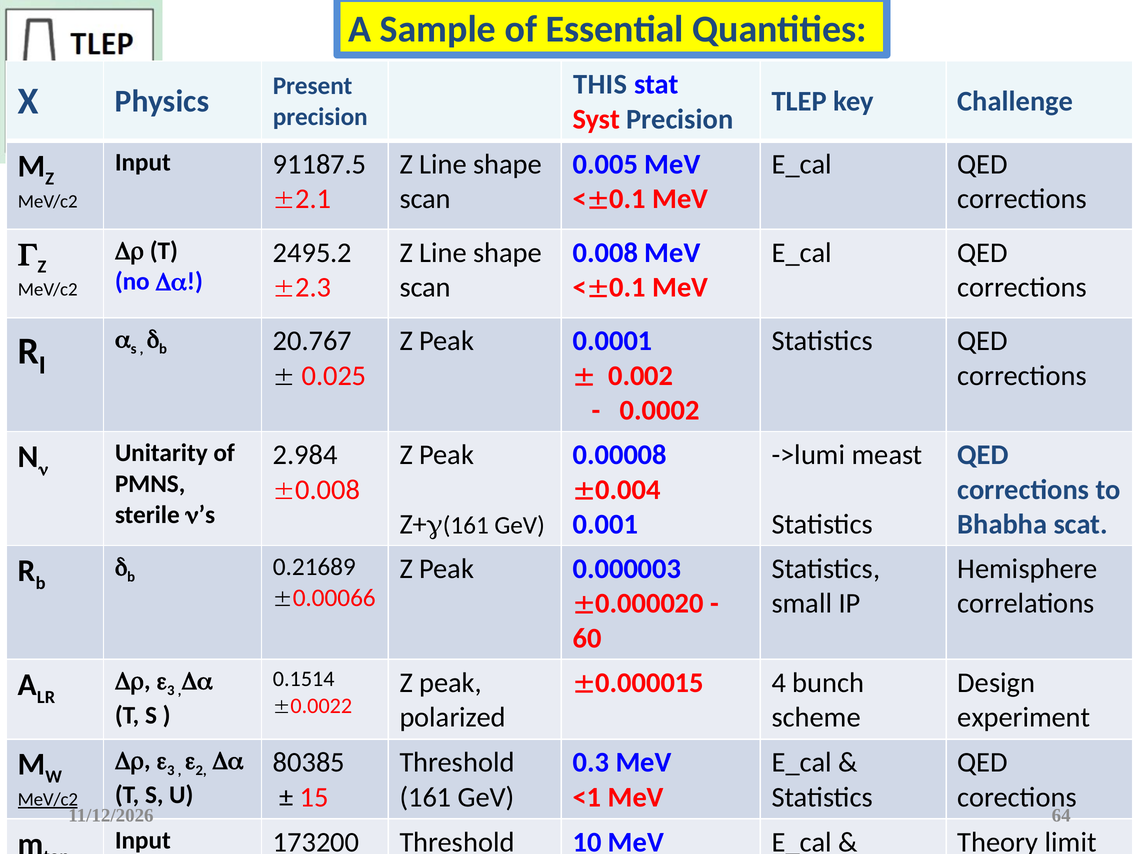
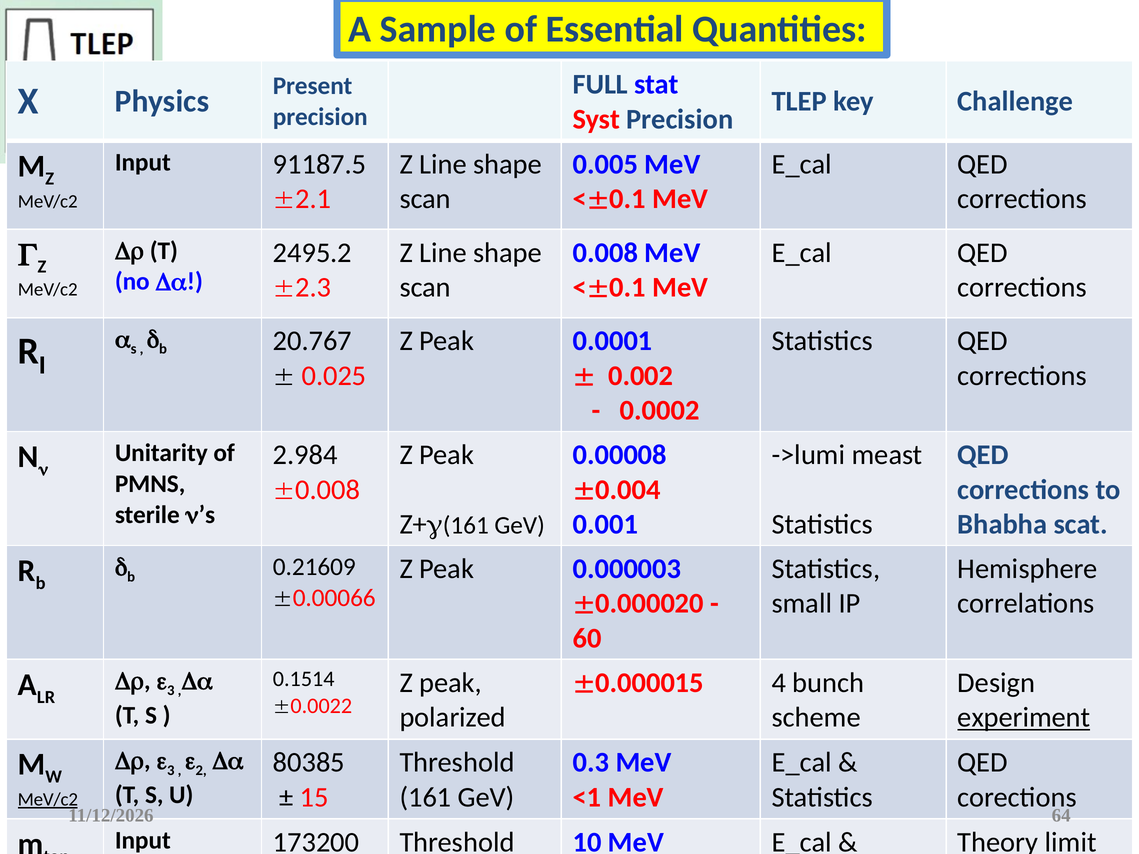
THIS: THIS -> FULL
0.21689: 0.21689 -> 0.21609
experiment underline: none -> present
